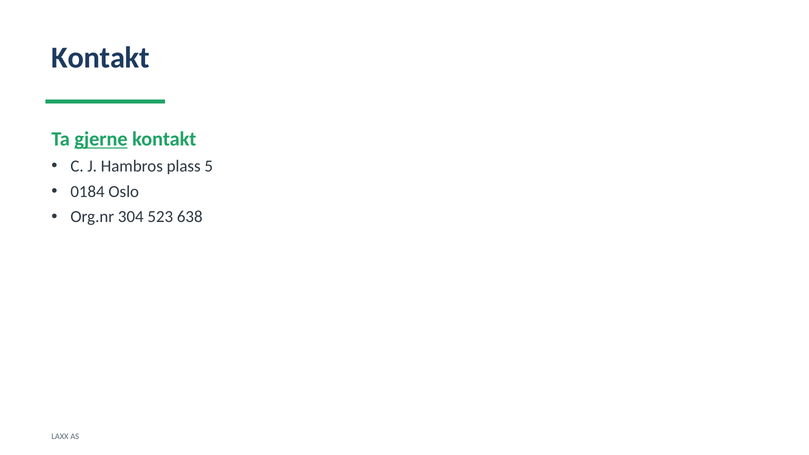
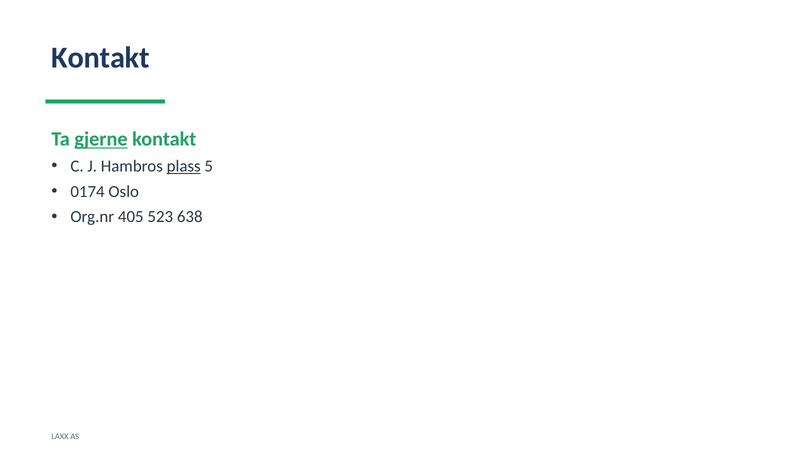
plass underline: none -> present
0184: 0184 -> 0174
304: 304 -> 405
